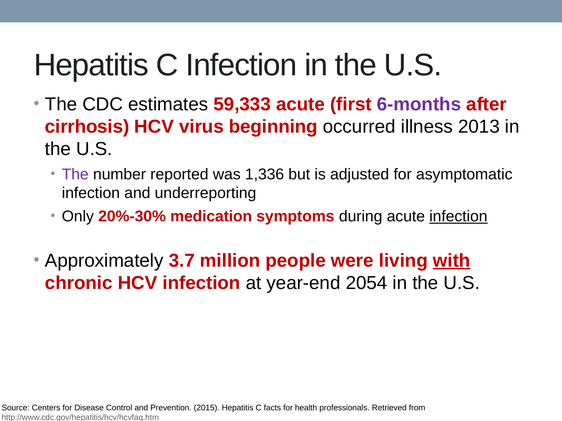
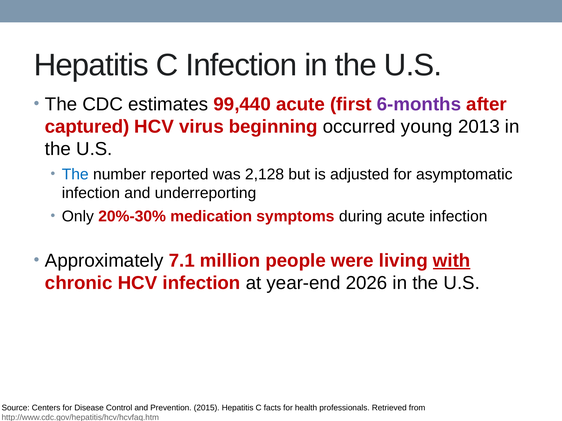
59,333: 59,333 -> 99,440
cirrhosis: cirrhosis -> captured
illness: illness -> young
The at (75, 174) colour: purple -> blue
1,336: 1,336 -> 2,128
infection at (458, 217) underline: present -> none
3.7: 3.7 -> 7.1
2054: 2054 -> 2026
